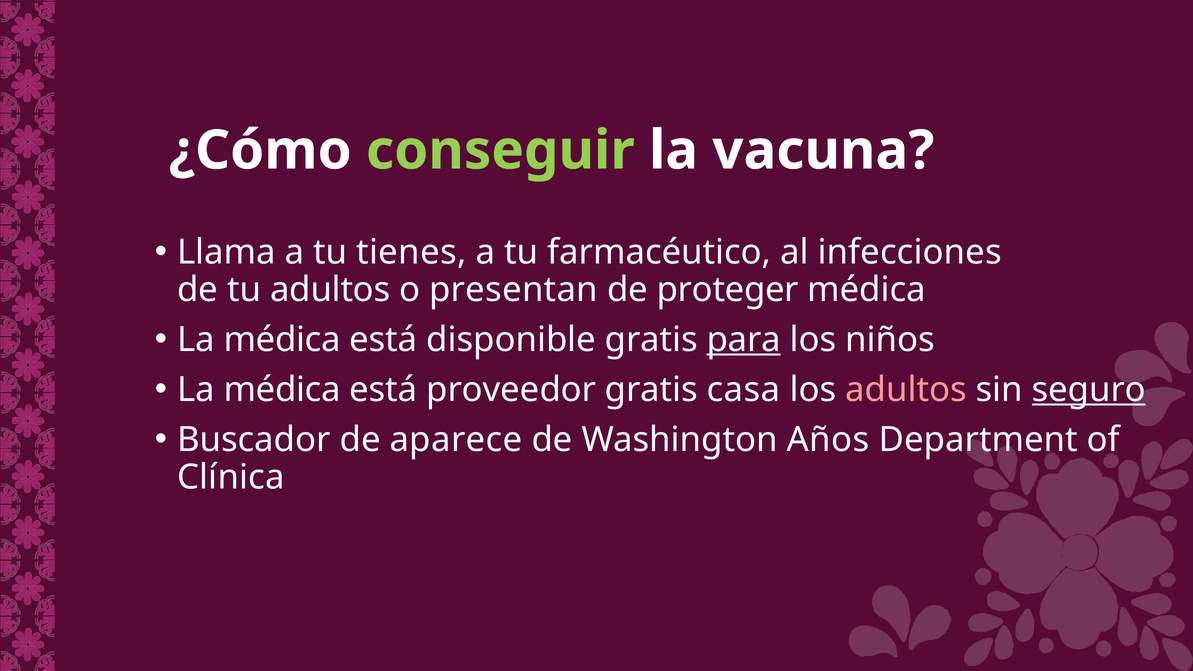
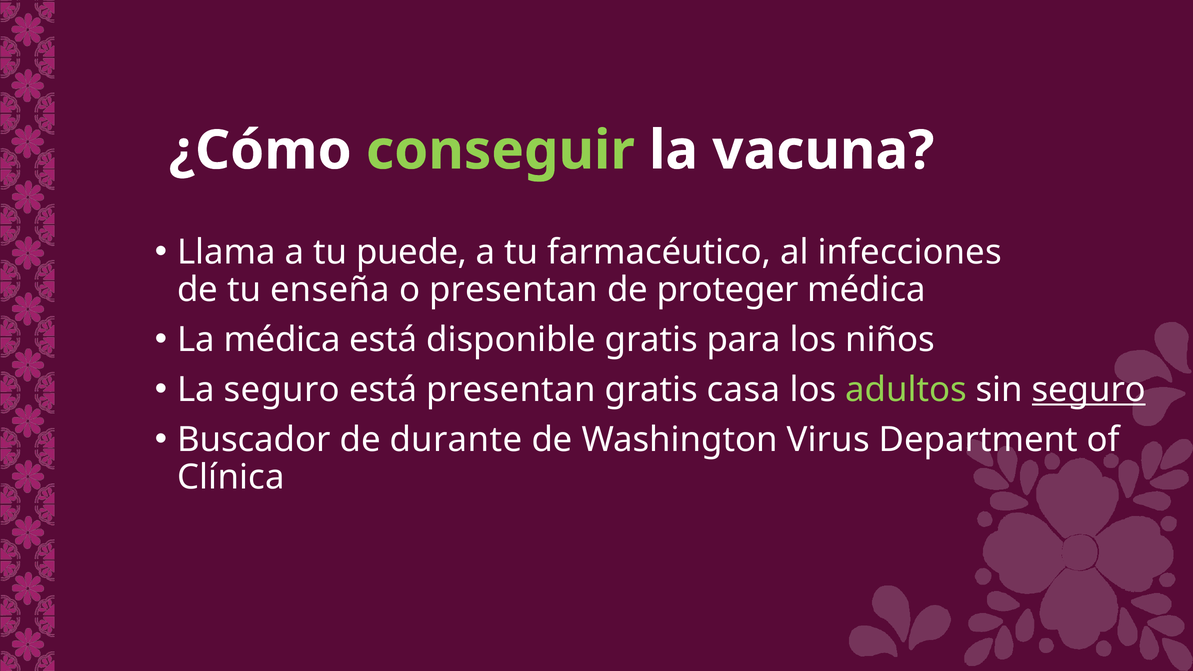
tienes: tienes -> puede
tu adultos: adultos -> enseña
para underline: present -> none
médica at (282, 390): médica -> seguro
está proveedor: proveedor -> presentan
adultos at (906, 390) colour: pink -> light green
aparece: aparece -> durante
Años: Años -> Virus
